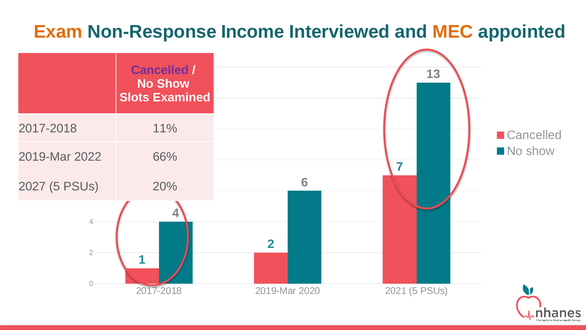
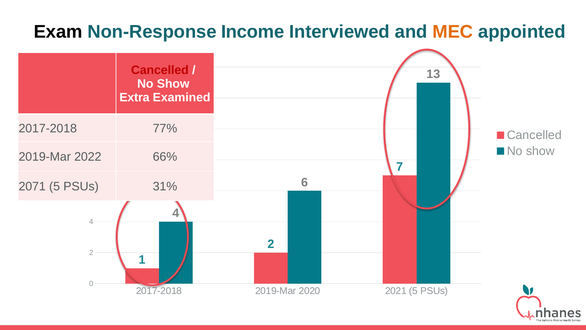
Exam colour: orange -> black
Cancelled at (160, 70) colour: purple -> red
Slots: Slots -> Extra
11%: 11% -> 77%
2027: 2027 -> 2071
20%: 20% -> 31%
